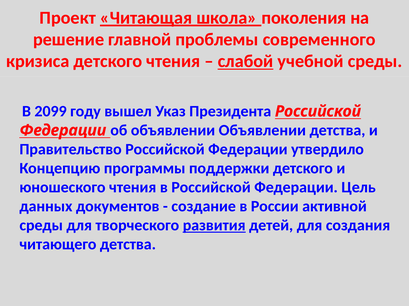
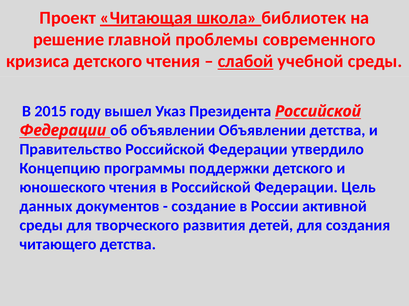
поколения: поколения -> библиотек
2099: 2099 -> 2015
развития underline: present -> none
